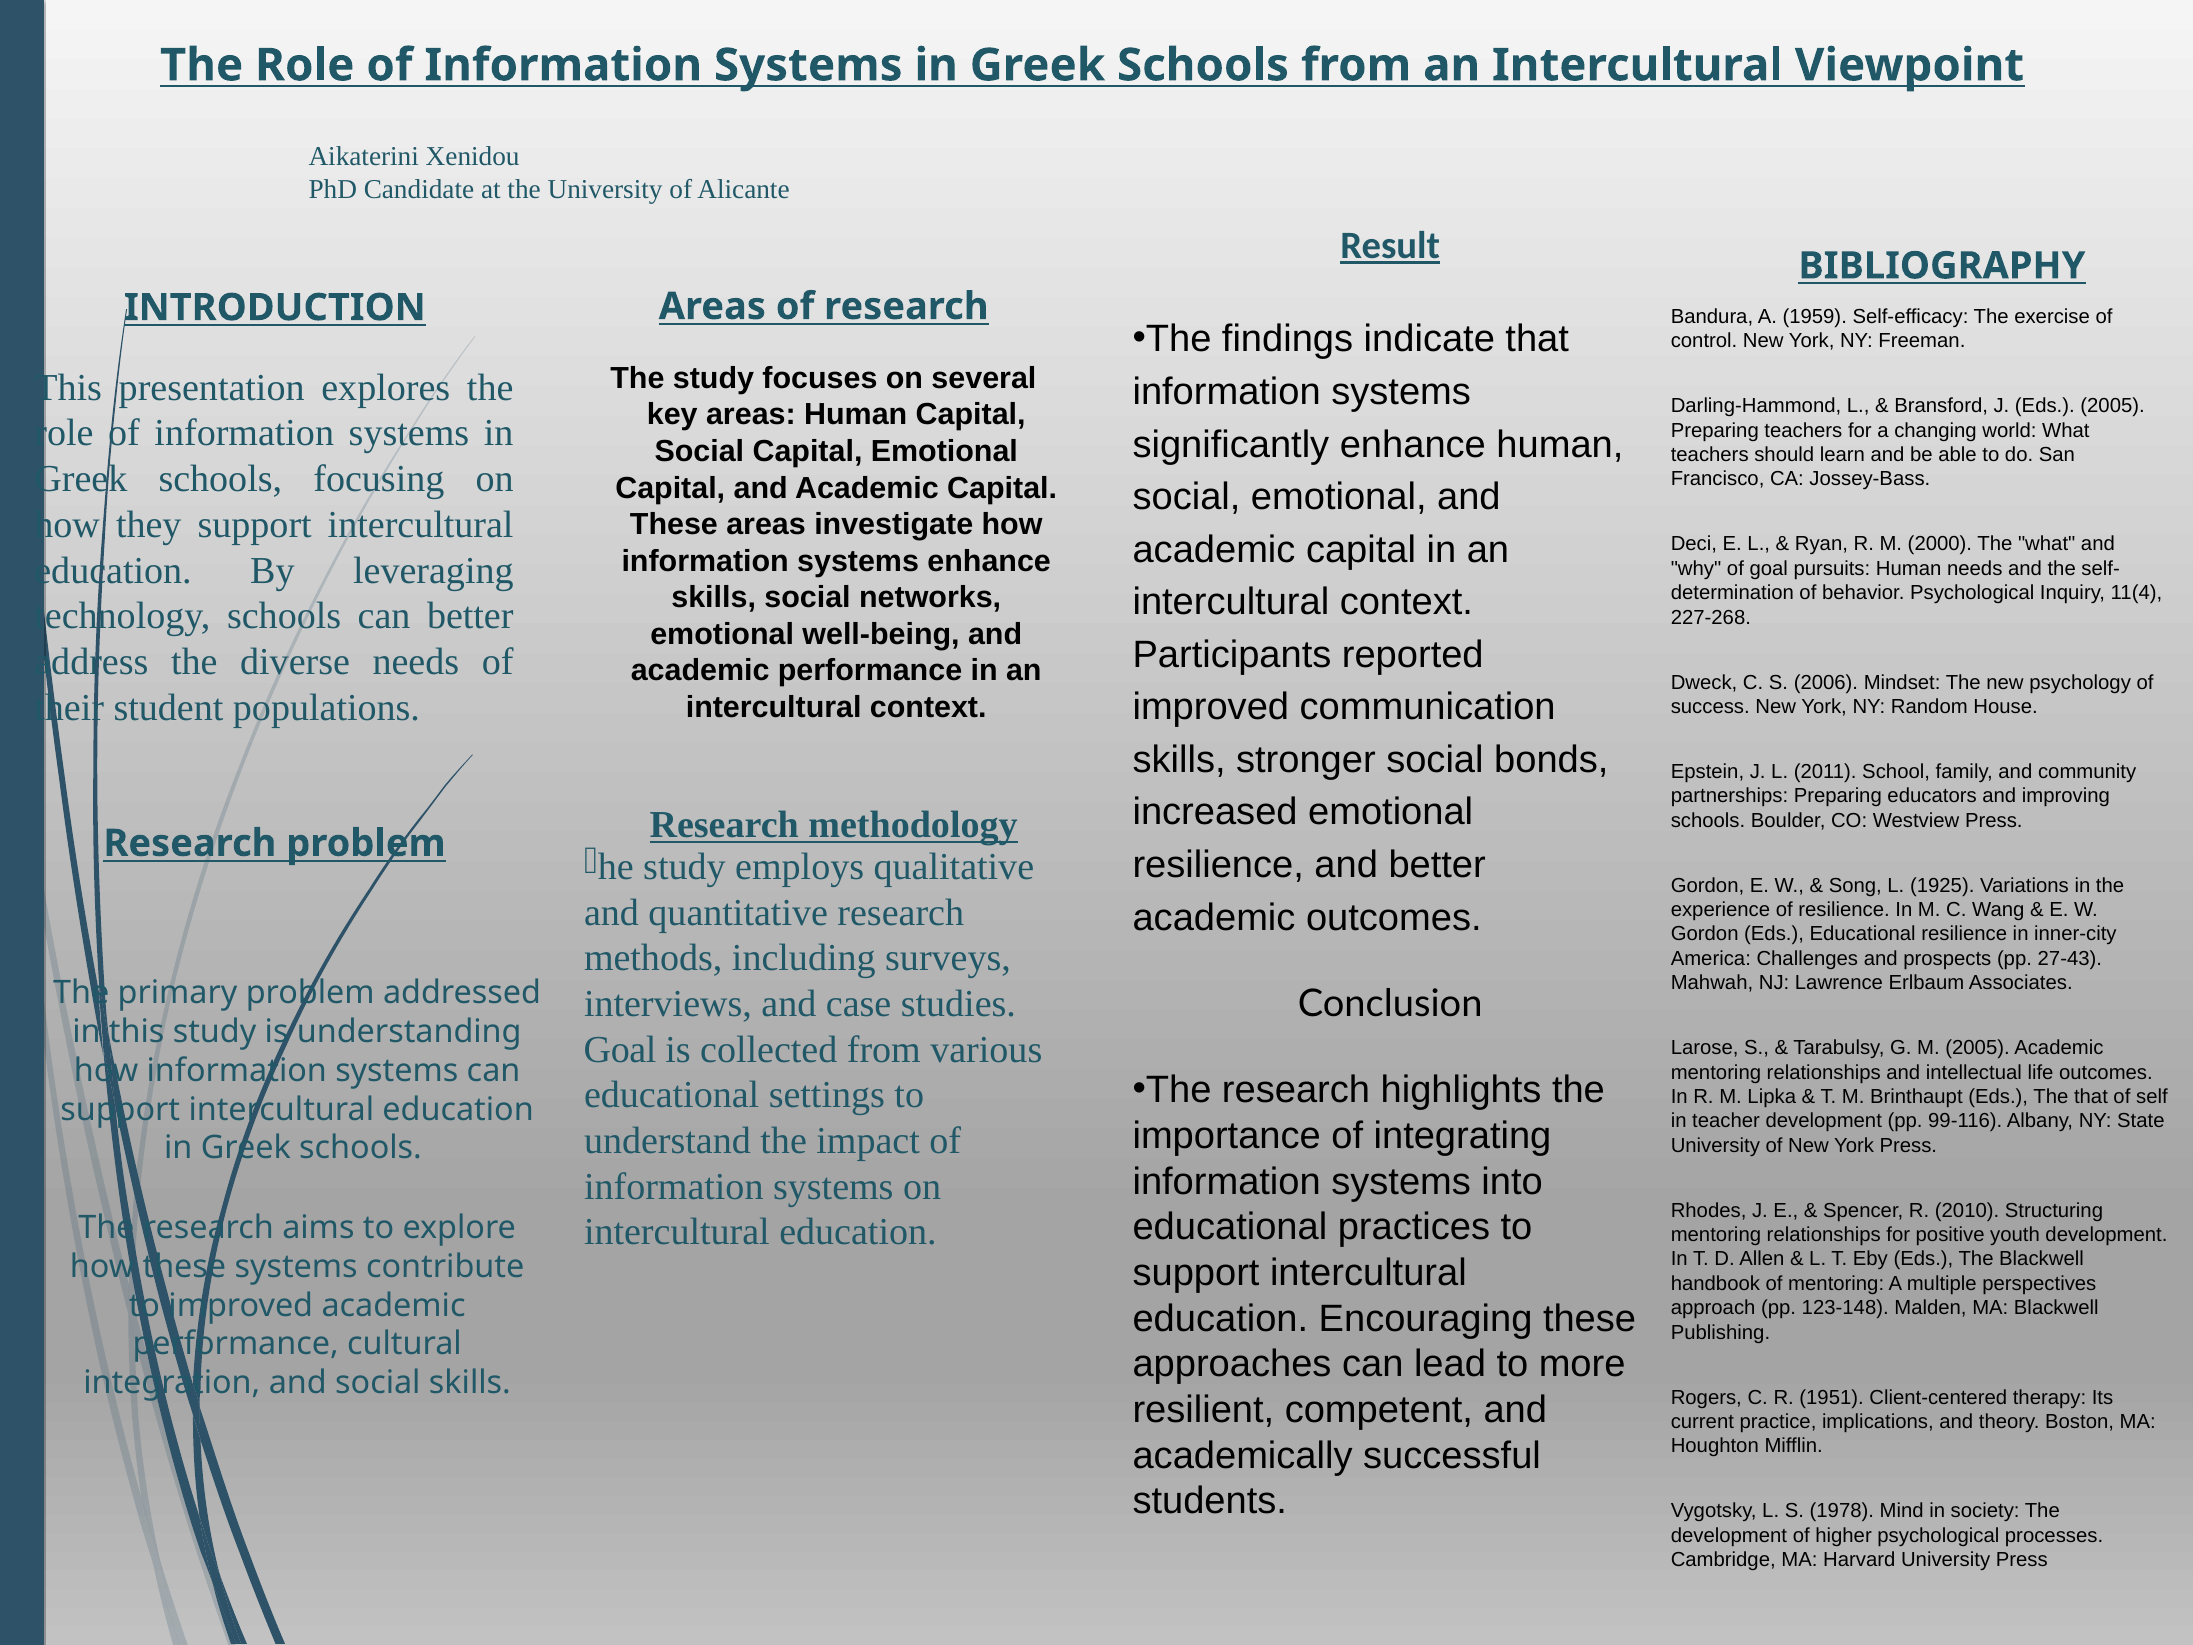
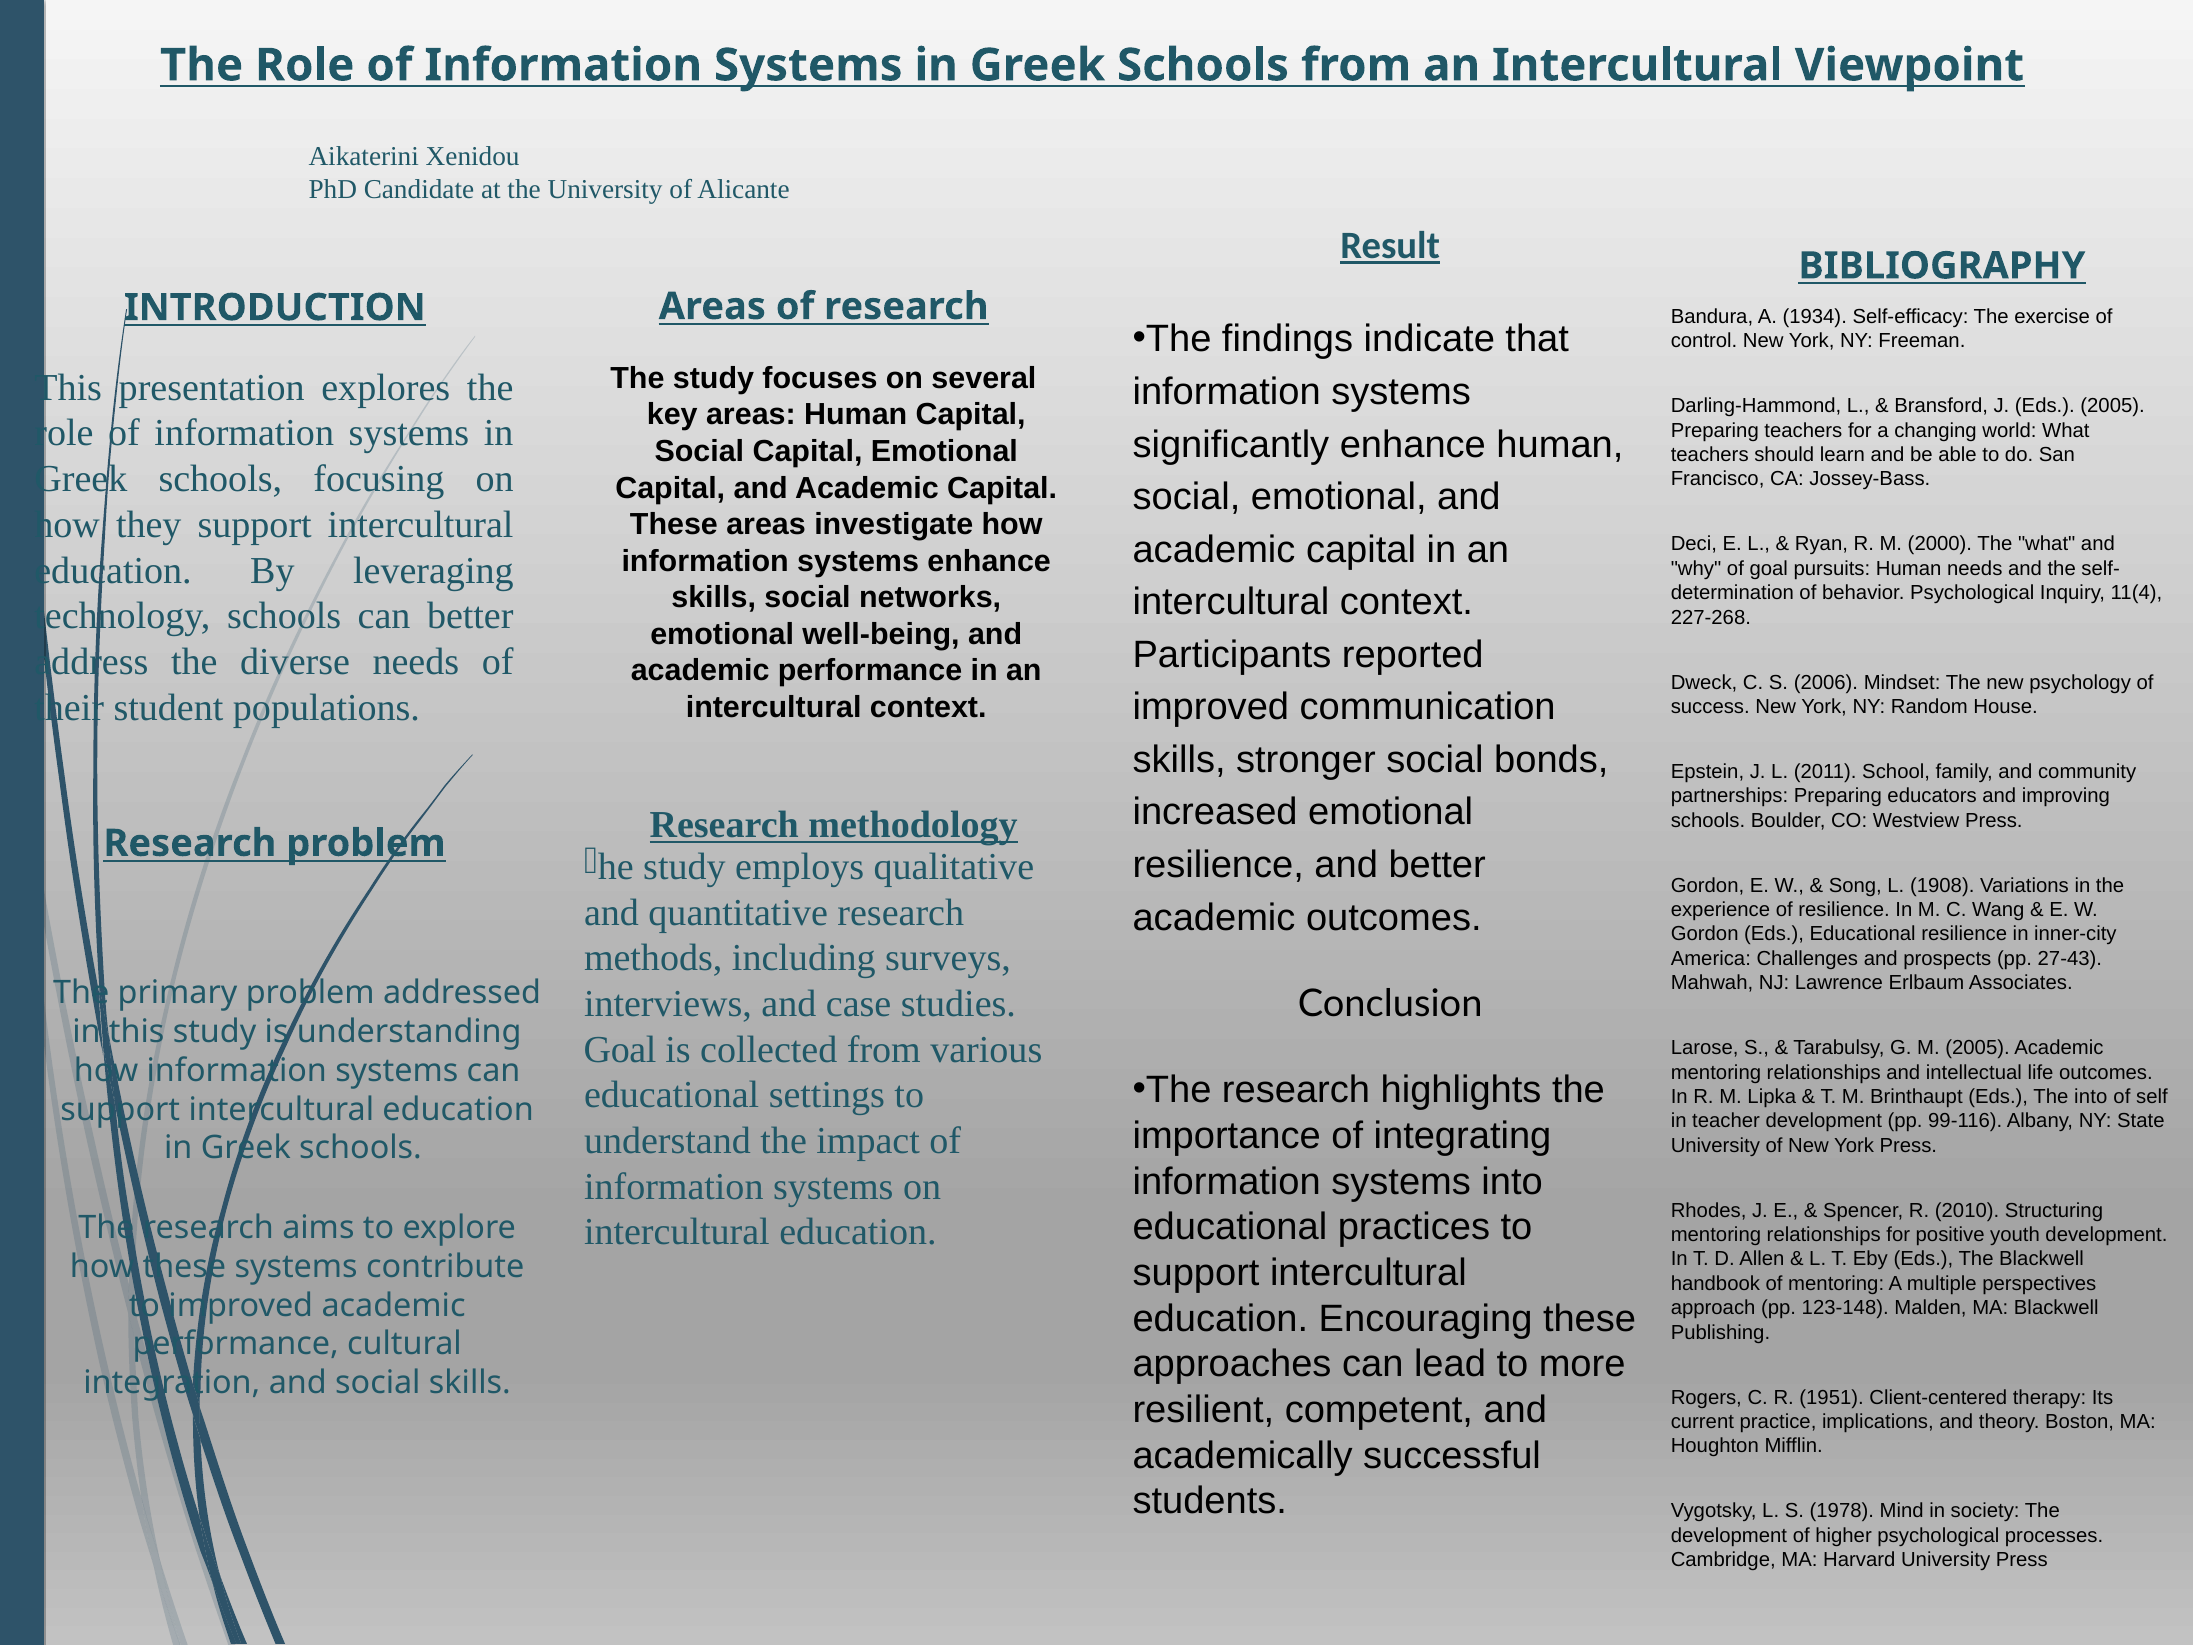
1959: 1959 -> 1934
1925: 1925 -> 1908
The that: that -> into
